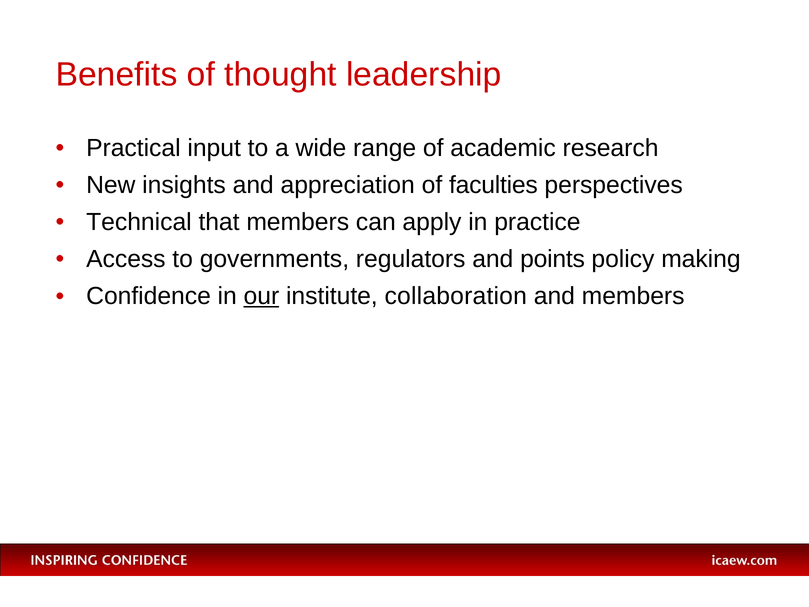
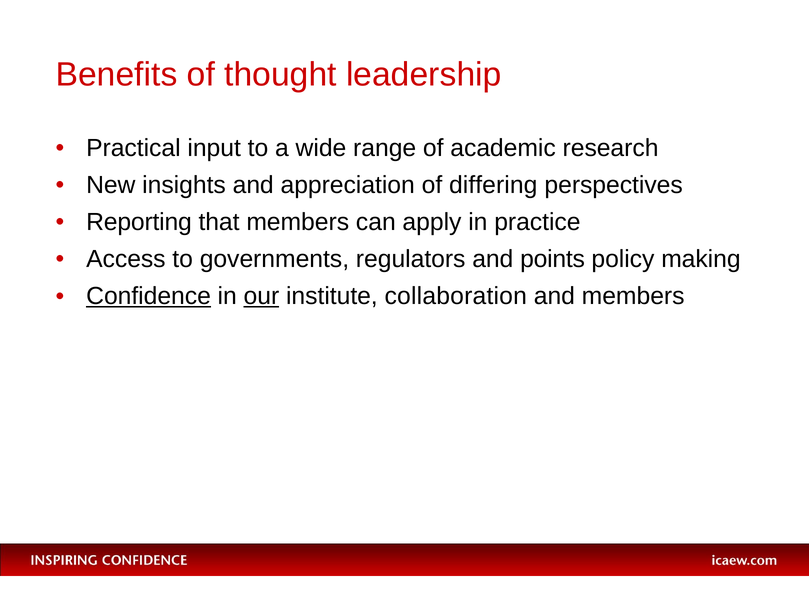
faculties: faculties -> differing
Technical: Technical -> Reporting
Confidence underline: none -> present
